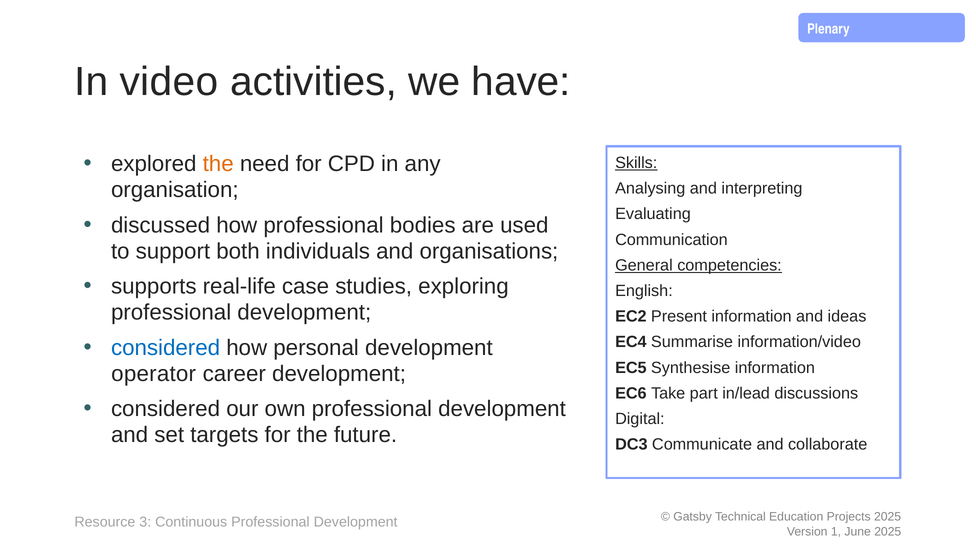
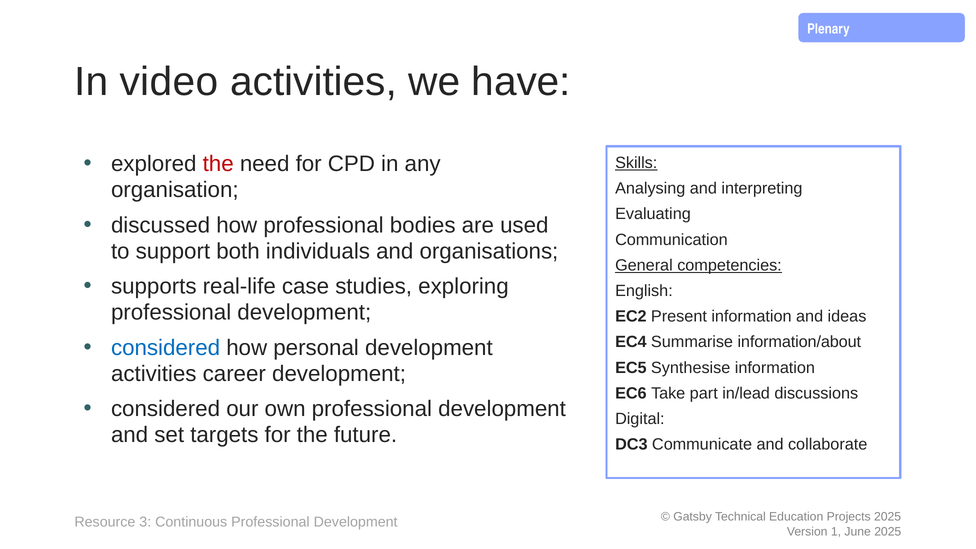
the at (218, 164) colour: orange -> red
information/video: information/video -> information/about
operator at (154, 374): operator -> activities
